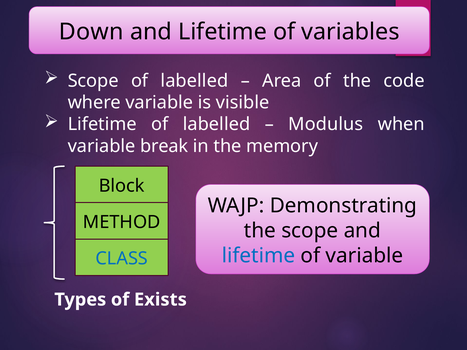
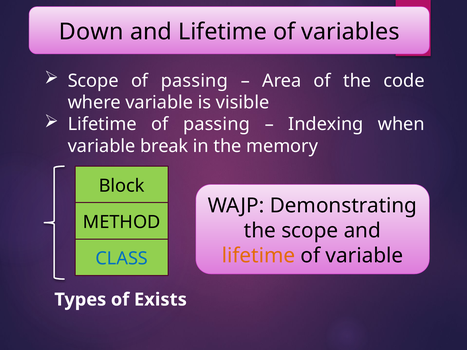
Scope of labelled: labelled -> passing
Lifetime of labelled: labelled -> passing
Modulus: Modulus -> Indexing
lifetime at (258, 256) colour: blue -> orange
